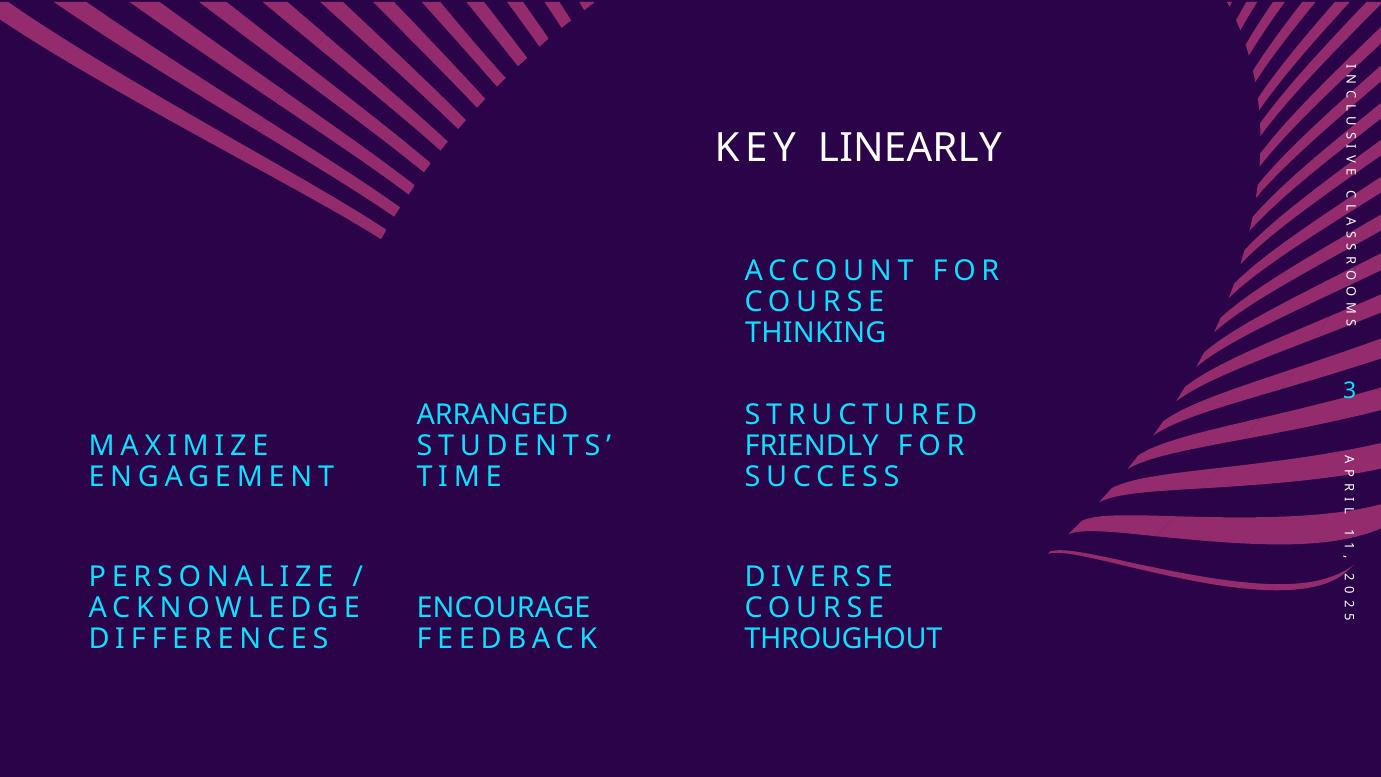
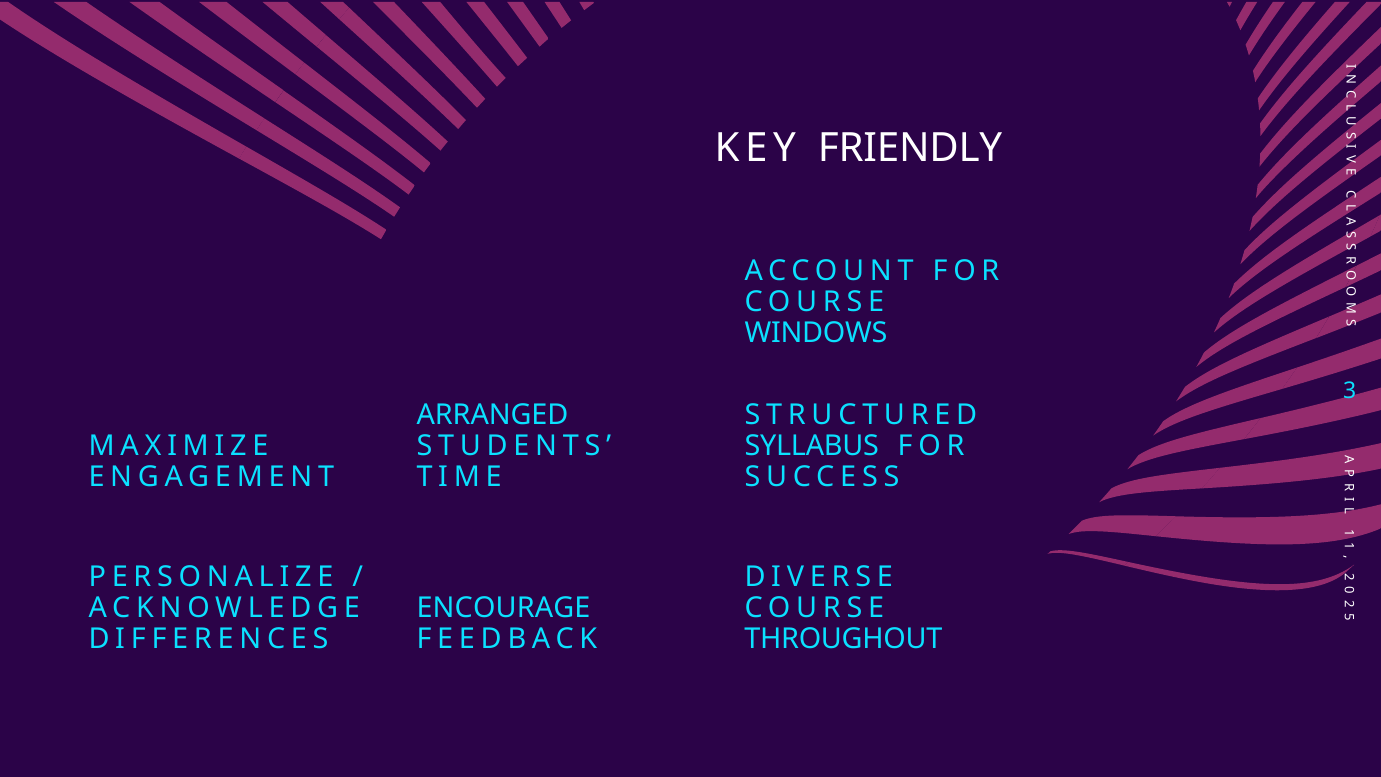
LINEARLY: LINEARLY -> FRIENDLY
THINKING: THINKING -> WINDOWS
FRIENDLY: FRIENDLY -> SYLLABUS
